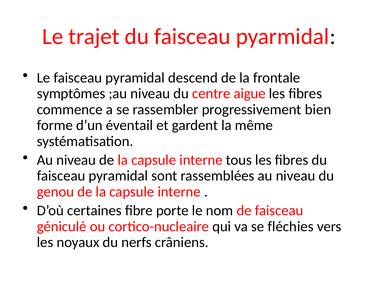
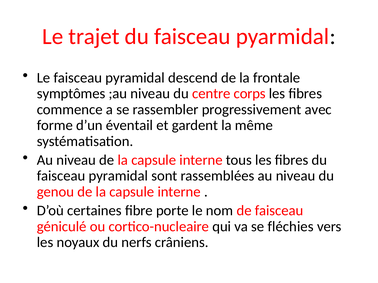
aigue: aigue -> corps
bien: bien -> avec
